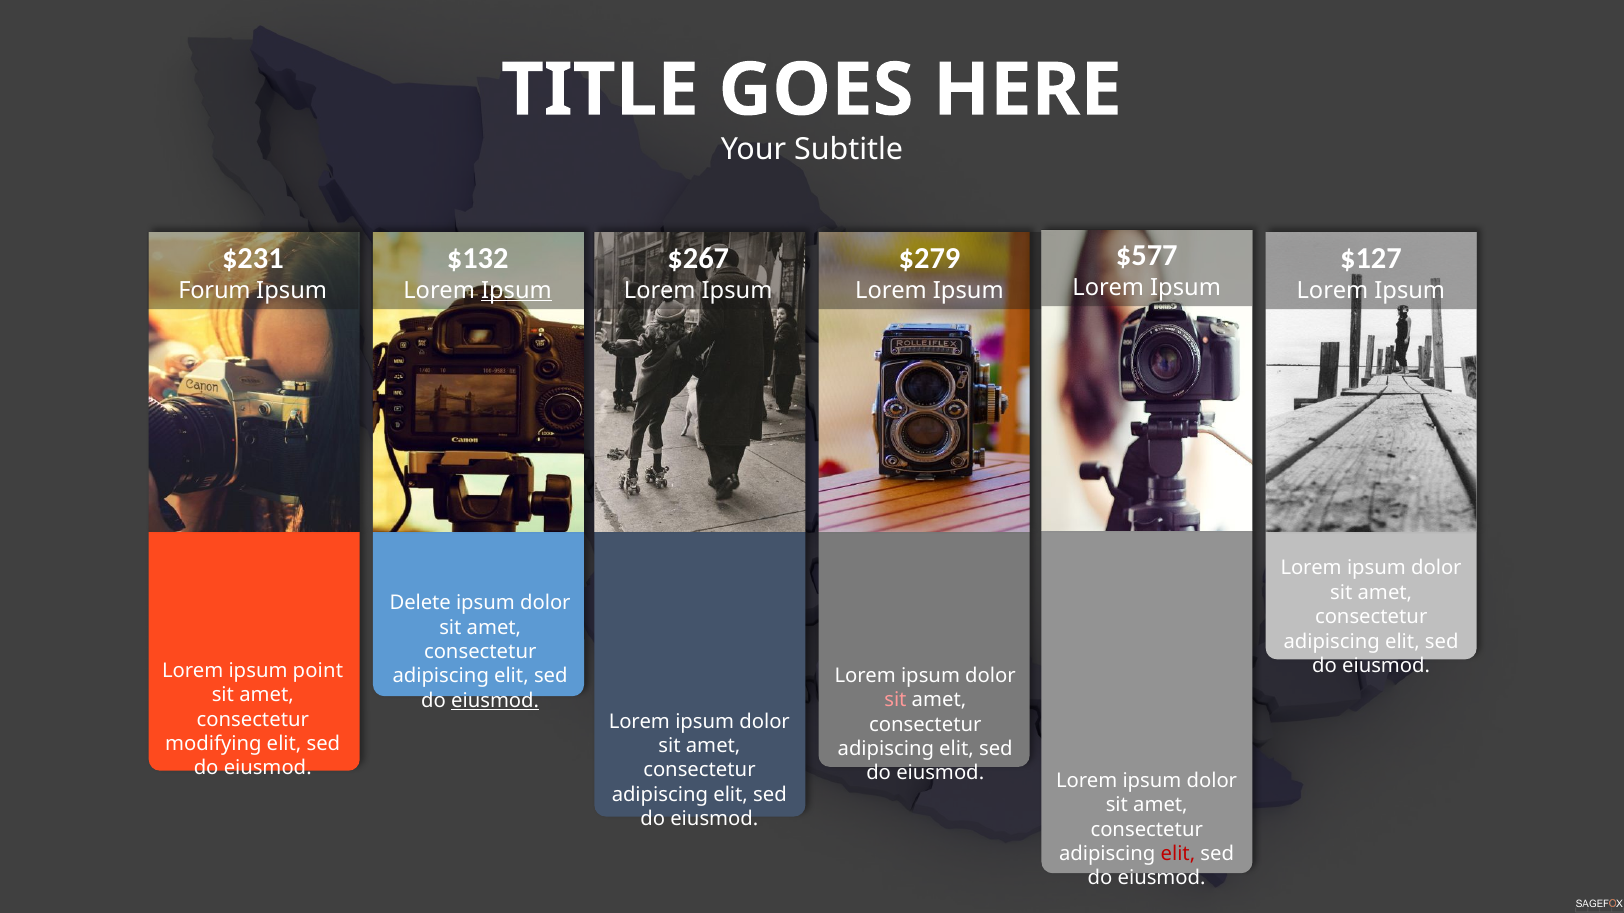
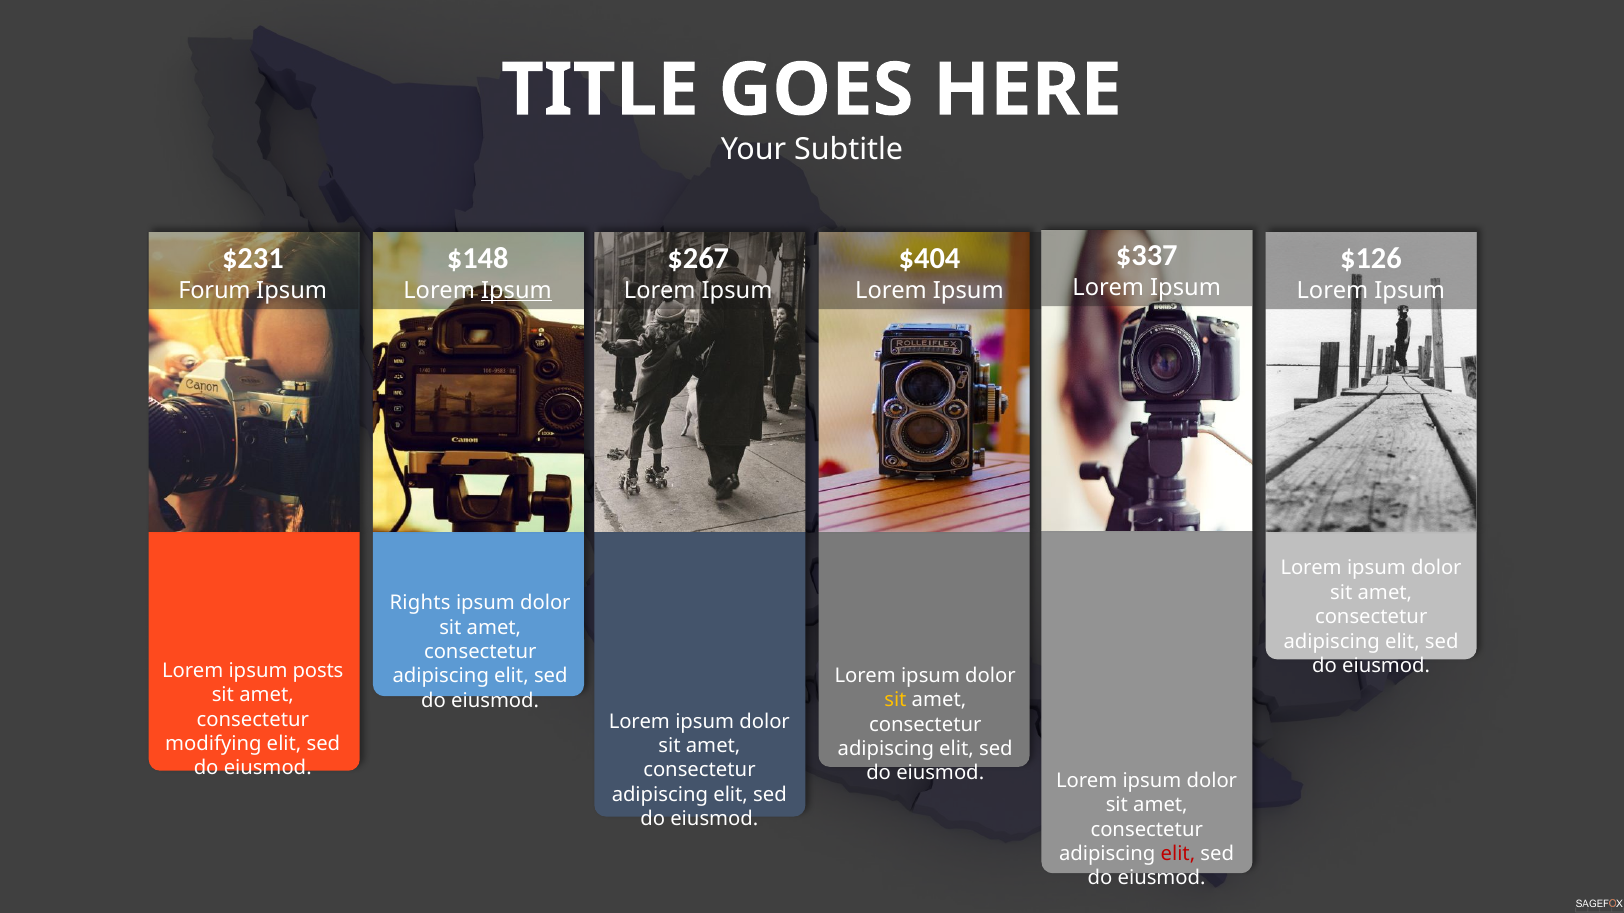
$577: $577 -> $337
$132: $132 -> $148
$279: $279 -> $404
$127: $127 -> $126
Delete: Delete -> Rights
point: point -> posts
sit at (895, 701) colour: pink -> yellow
eiusmod at (495, 701) underline: present -> none
